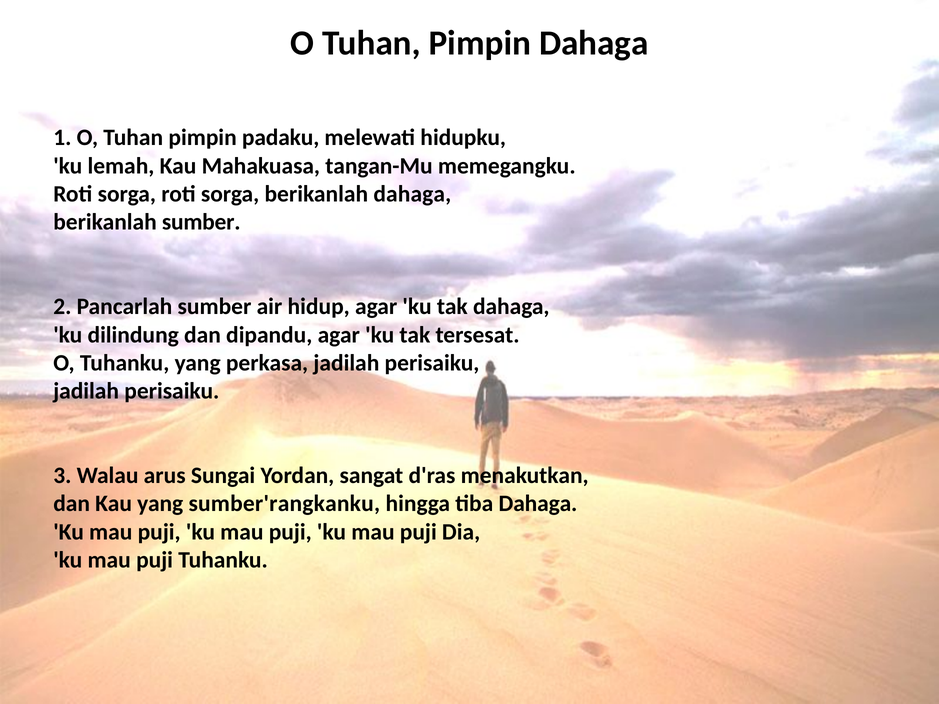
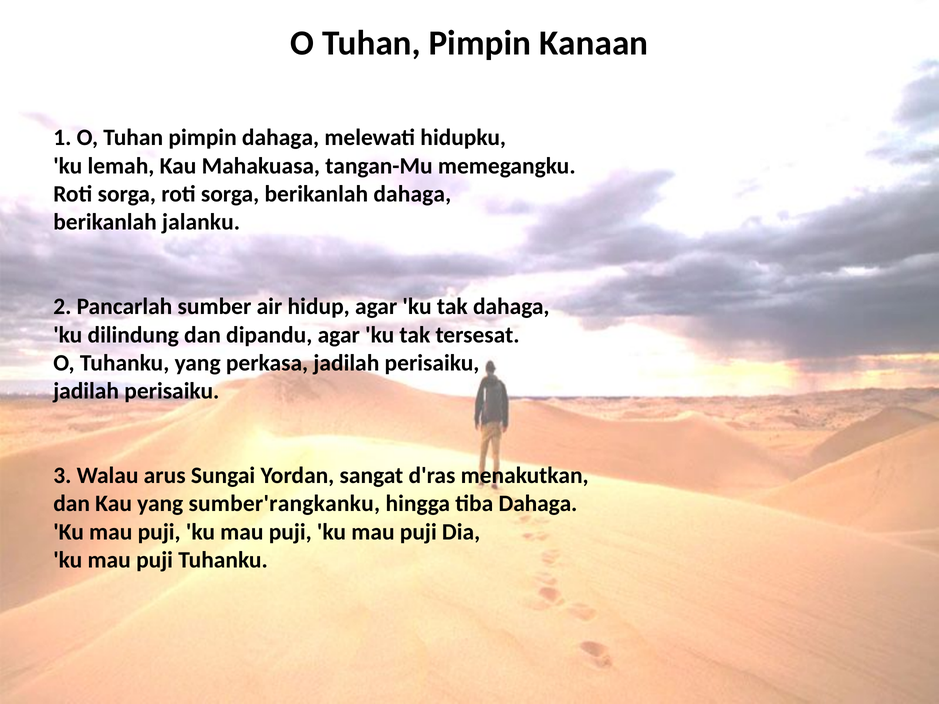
Pimpin Dahaga: Dahaga -> Kanaan
pimpin padaku: padaku -> dahaga
berikanlah sumber: sumber -> jalanku
